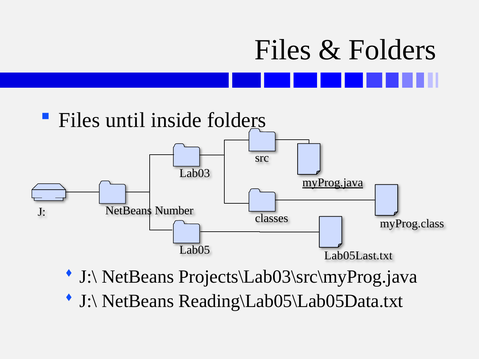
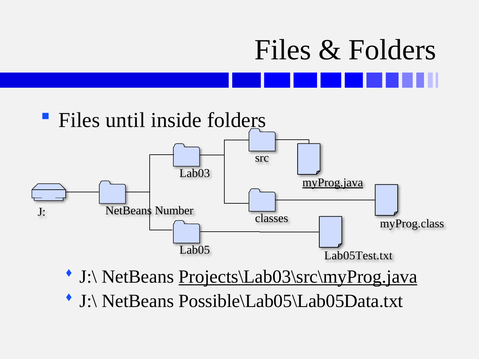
Lab05Last.txt: Lab05Last.txt -> Lab05Test.txt
Projects\Lab03\src\myProg.java underline: none -> present
Reading\Lab05\Lab05Data.txt: Reading\Lab05\Lab05Data.txt -> Possible\Lab05\Lab05Data.txt
